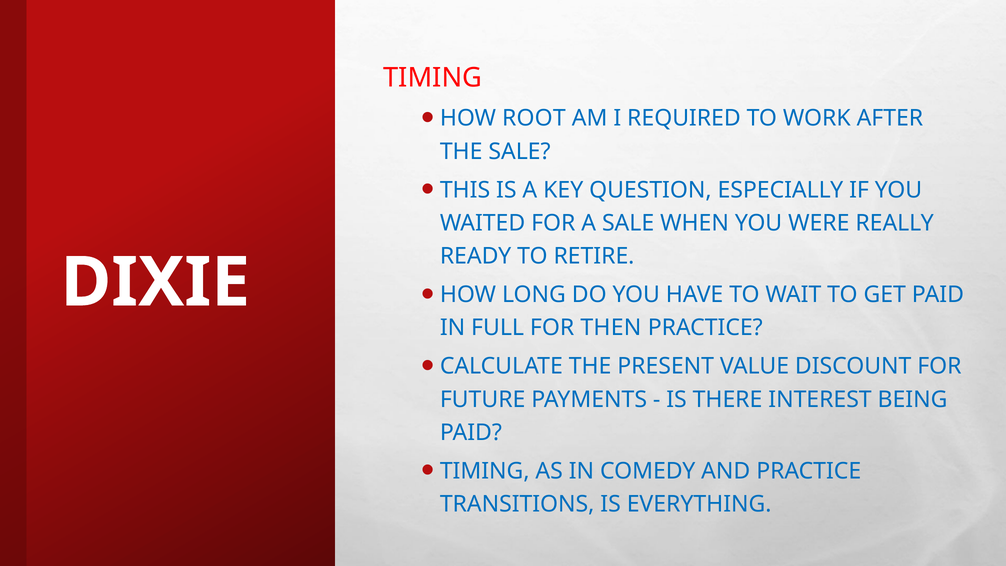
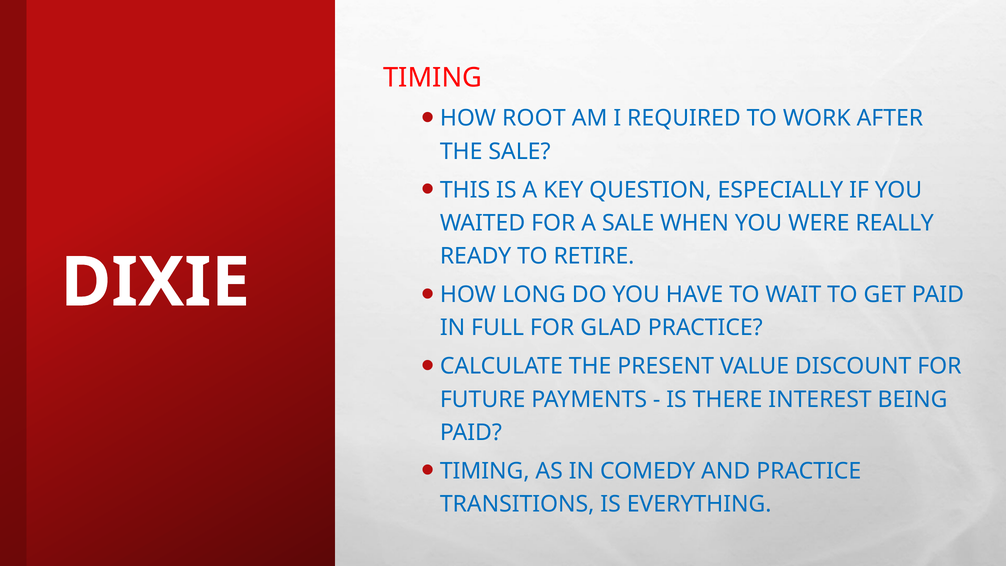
THEN: THEN -> GLAD
